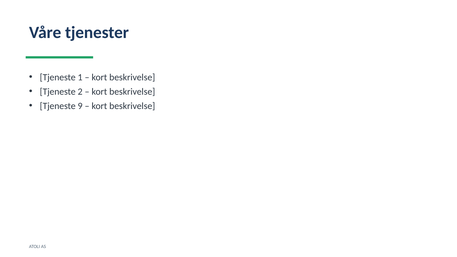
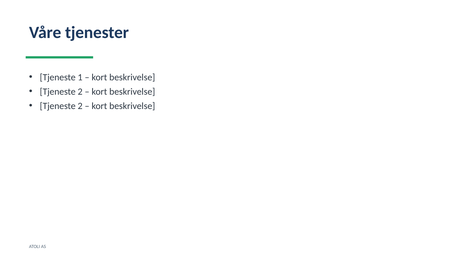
9 at (80, 106): 9 -> 2
